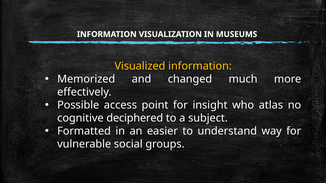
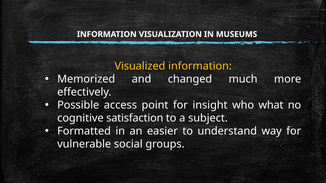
atlas: atlas -> what
deciphered: deciphered -> satisfaction
